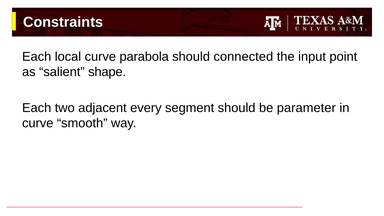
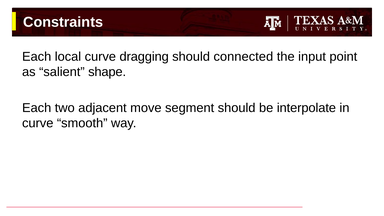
parabola: parabola -> dragging
every: every -> move
parameter: parameter -> interpolate
